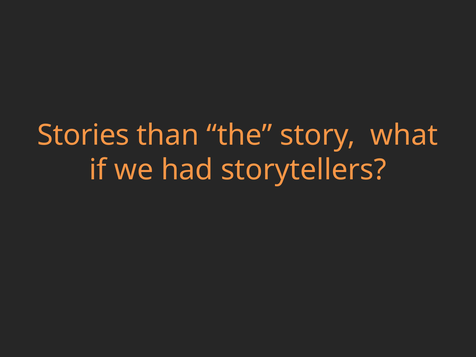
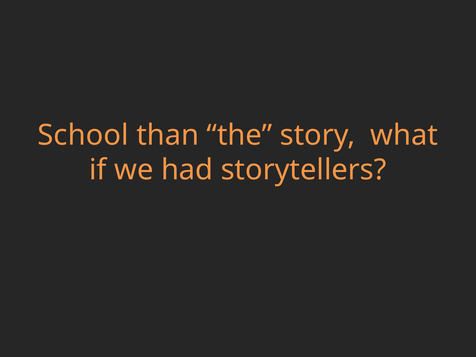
Stories: Stories -> School
